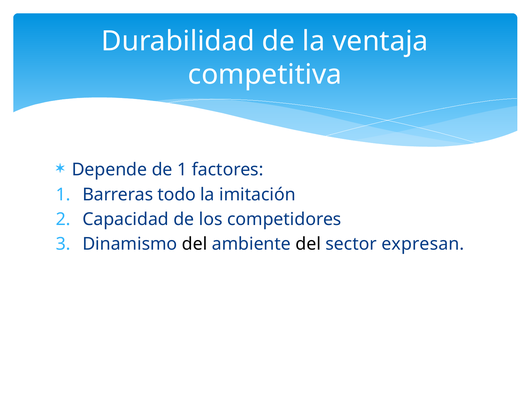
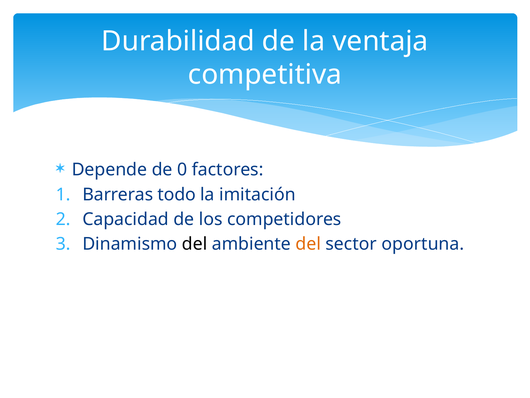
de 1: 1 -> 0
del at (308, 244) colour: black -> orange
expresan: expresan -> oportuna
